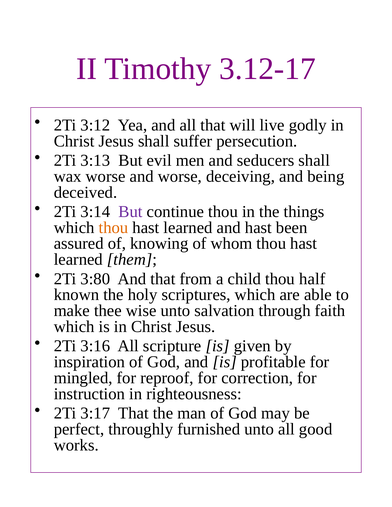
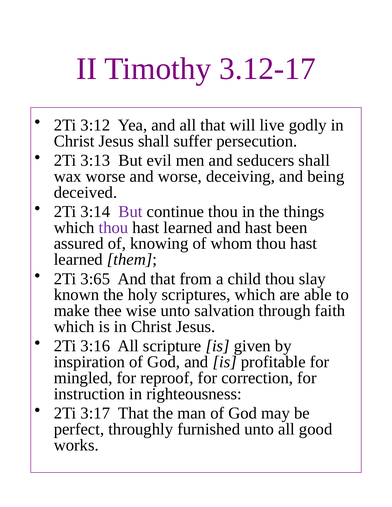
thou at (113, 228) colour: orange -> purple
3:80: 3:80 -> 3:65
half: half -> slay
